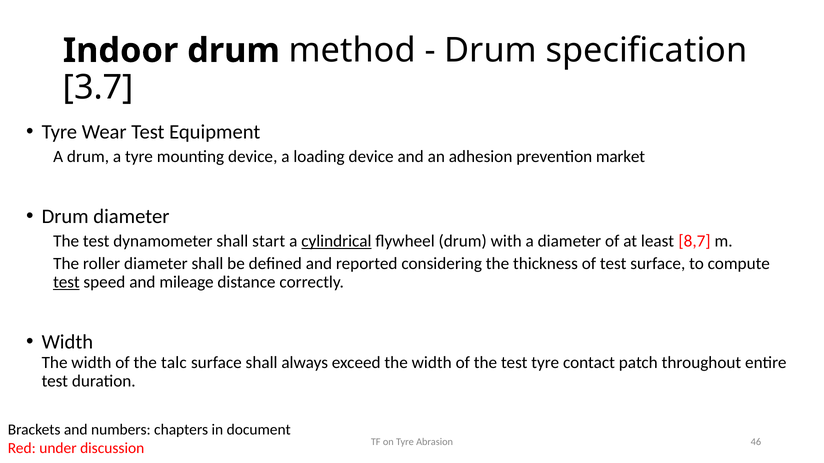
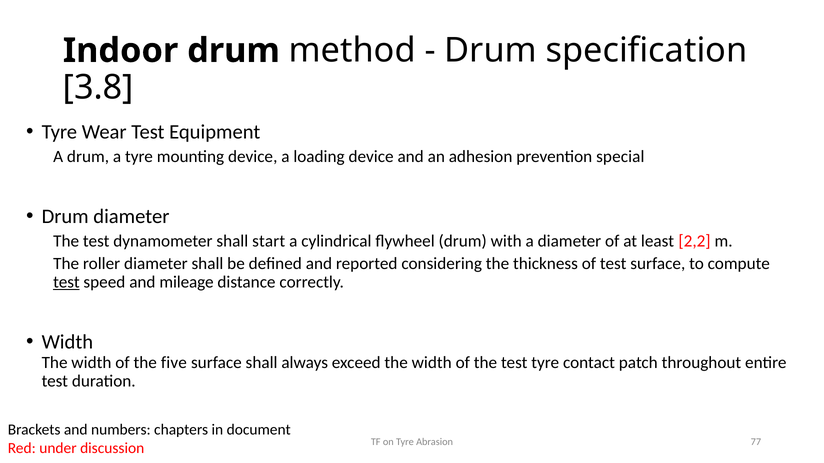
3.7: 3.7 -> 3.8
market: market -> special
cylindrical underline: present -> none
8,7: 8,7 -> 2,2
talc: talc -> five
46: 46 -> 77
